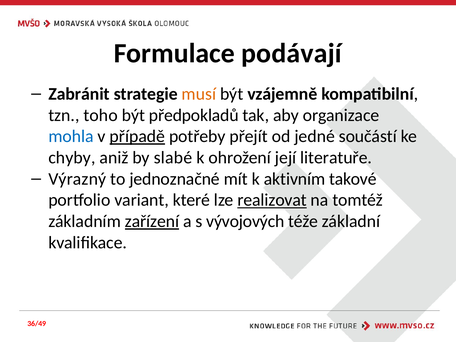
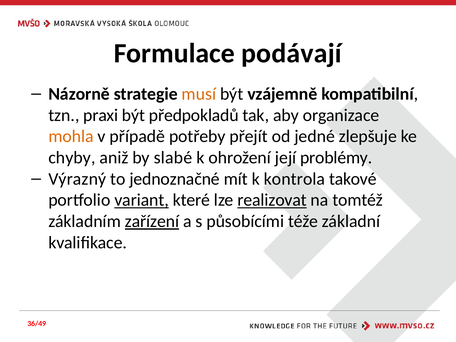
Zabránit: Zabránit -> Názorně
toho: toho -> praxi
mohla colour: blue -> orange
případě underline: present -> none
součástí: součástí -> zlepšuje
literatuře: literatuře -> problémy
aktivním: aktivním -> kontrola
variant underline: none -> present
vývojových: vývojových -> působícími
